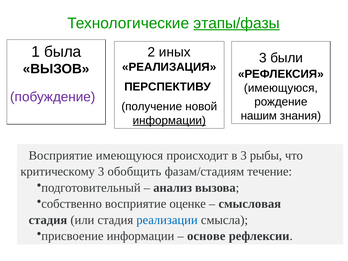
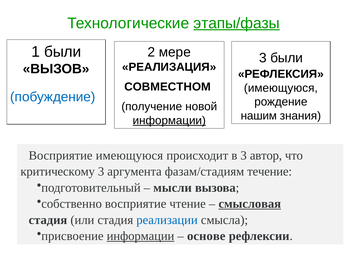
1 была: была -> были
иных: иных -> мере
ПЕРСПЕКТИВУ: ПЕРСПЕКТИВУ -> СОВМЕСТНОМ
побуждение colour: purple -> blue
рыбы: рыбы -> автор
обобщить: обобщить -> аргумента
анализ: анализ -> мысли
оценке: оценке -> чтение
смысловая underline: none -> present
информации at (141, 236) underline: none -> present
